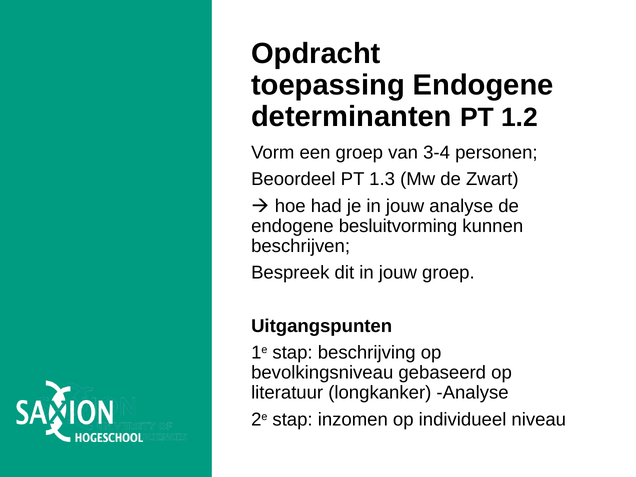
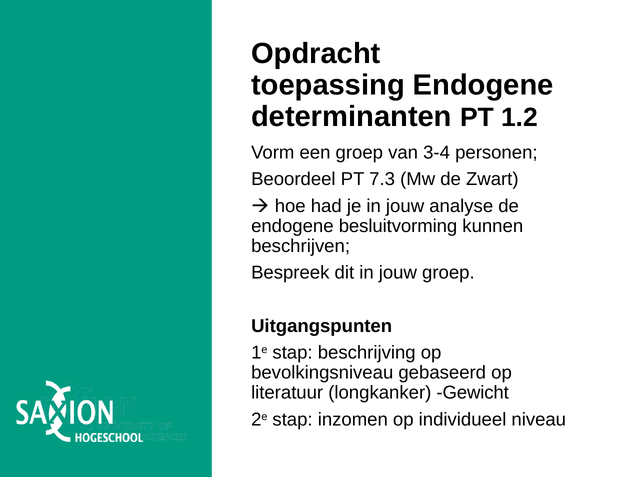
1.3: 1.3 -> 7.3
longkanker Analyse: Analyse -> Gewicht
